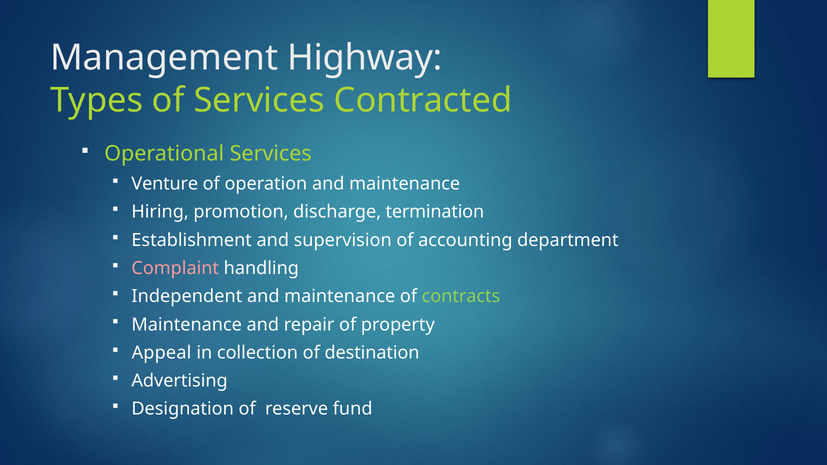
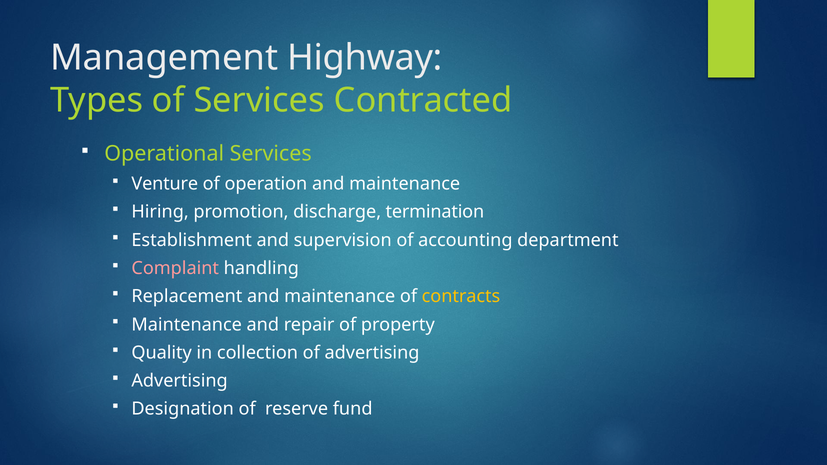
Independent: Independent -> Replacement
contracts colour: light green -> yellow
Appeal: Appeal -> Quality
of destination: destination -> advertising
